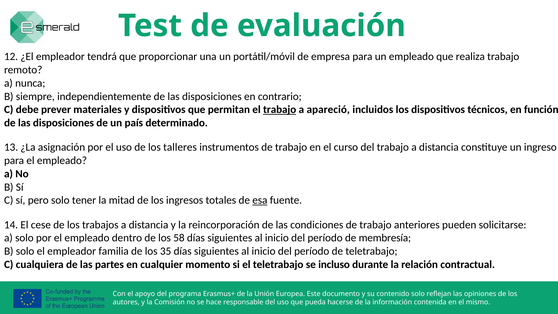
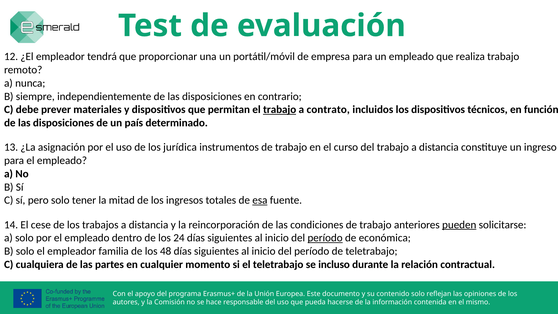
apareció: apareció -> contrato
talleres: talleres -> jurídica
pueden underline: none -> present
58: 58 -> 24
período at (325, 238) underline: none -> present
membresía: membresía -> económica
35: 35 -> 48
